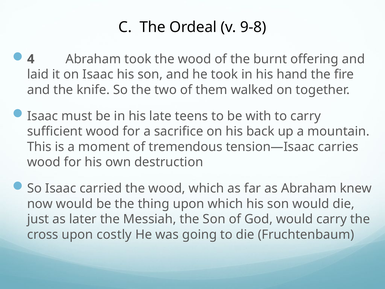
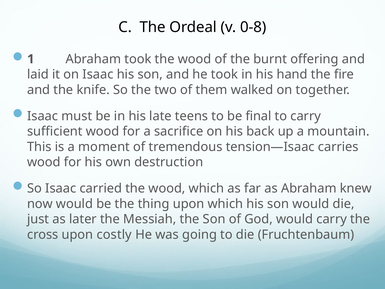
9-8: 9-8 -> 0-8
4: 4 -> 1
with: with -> final
